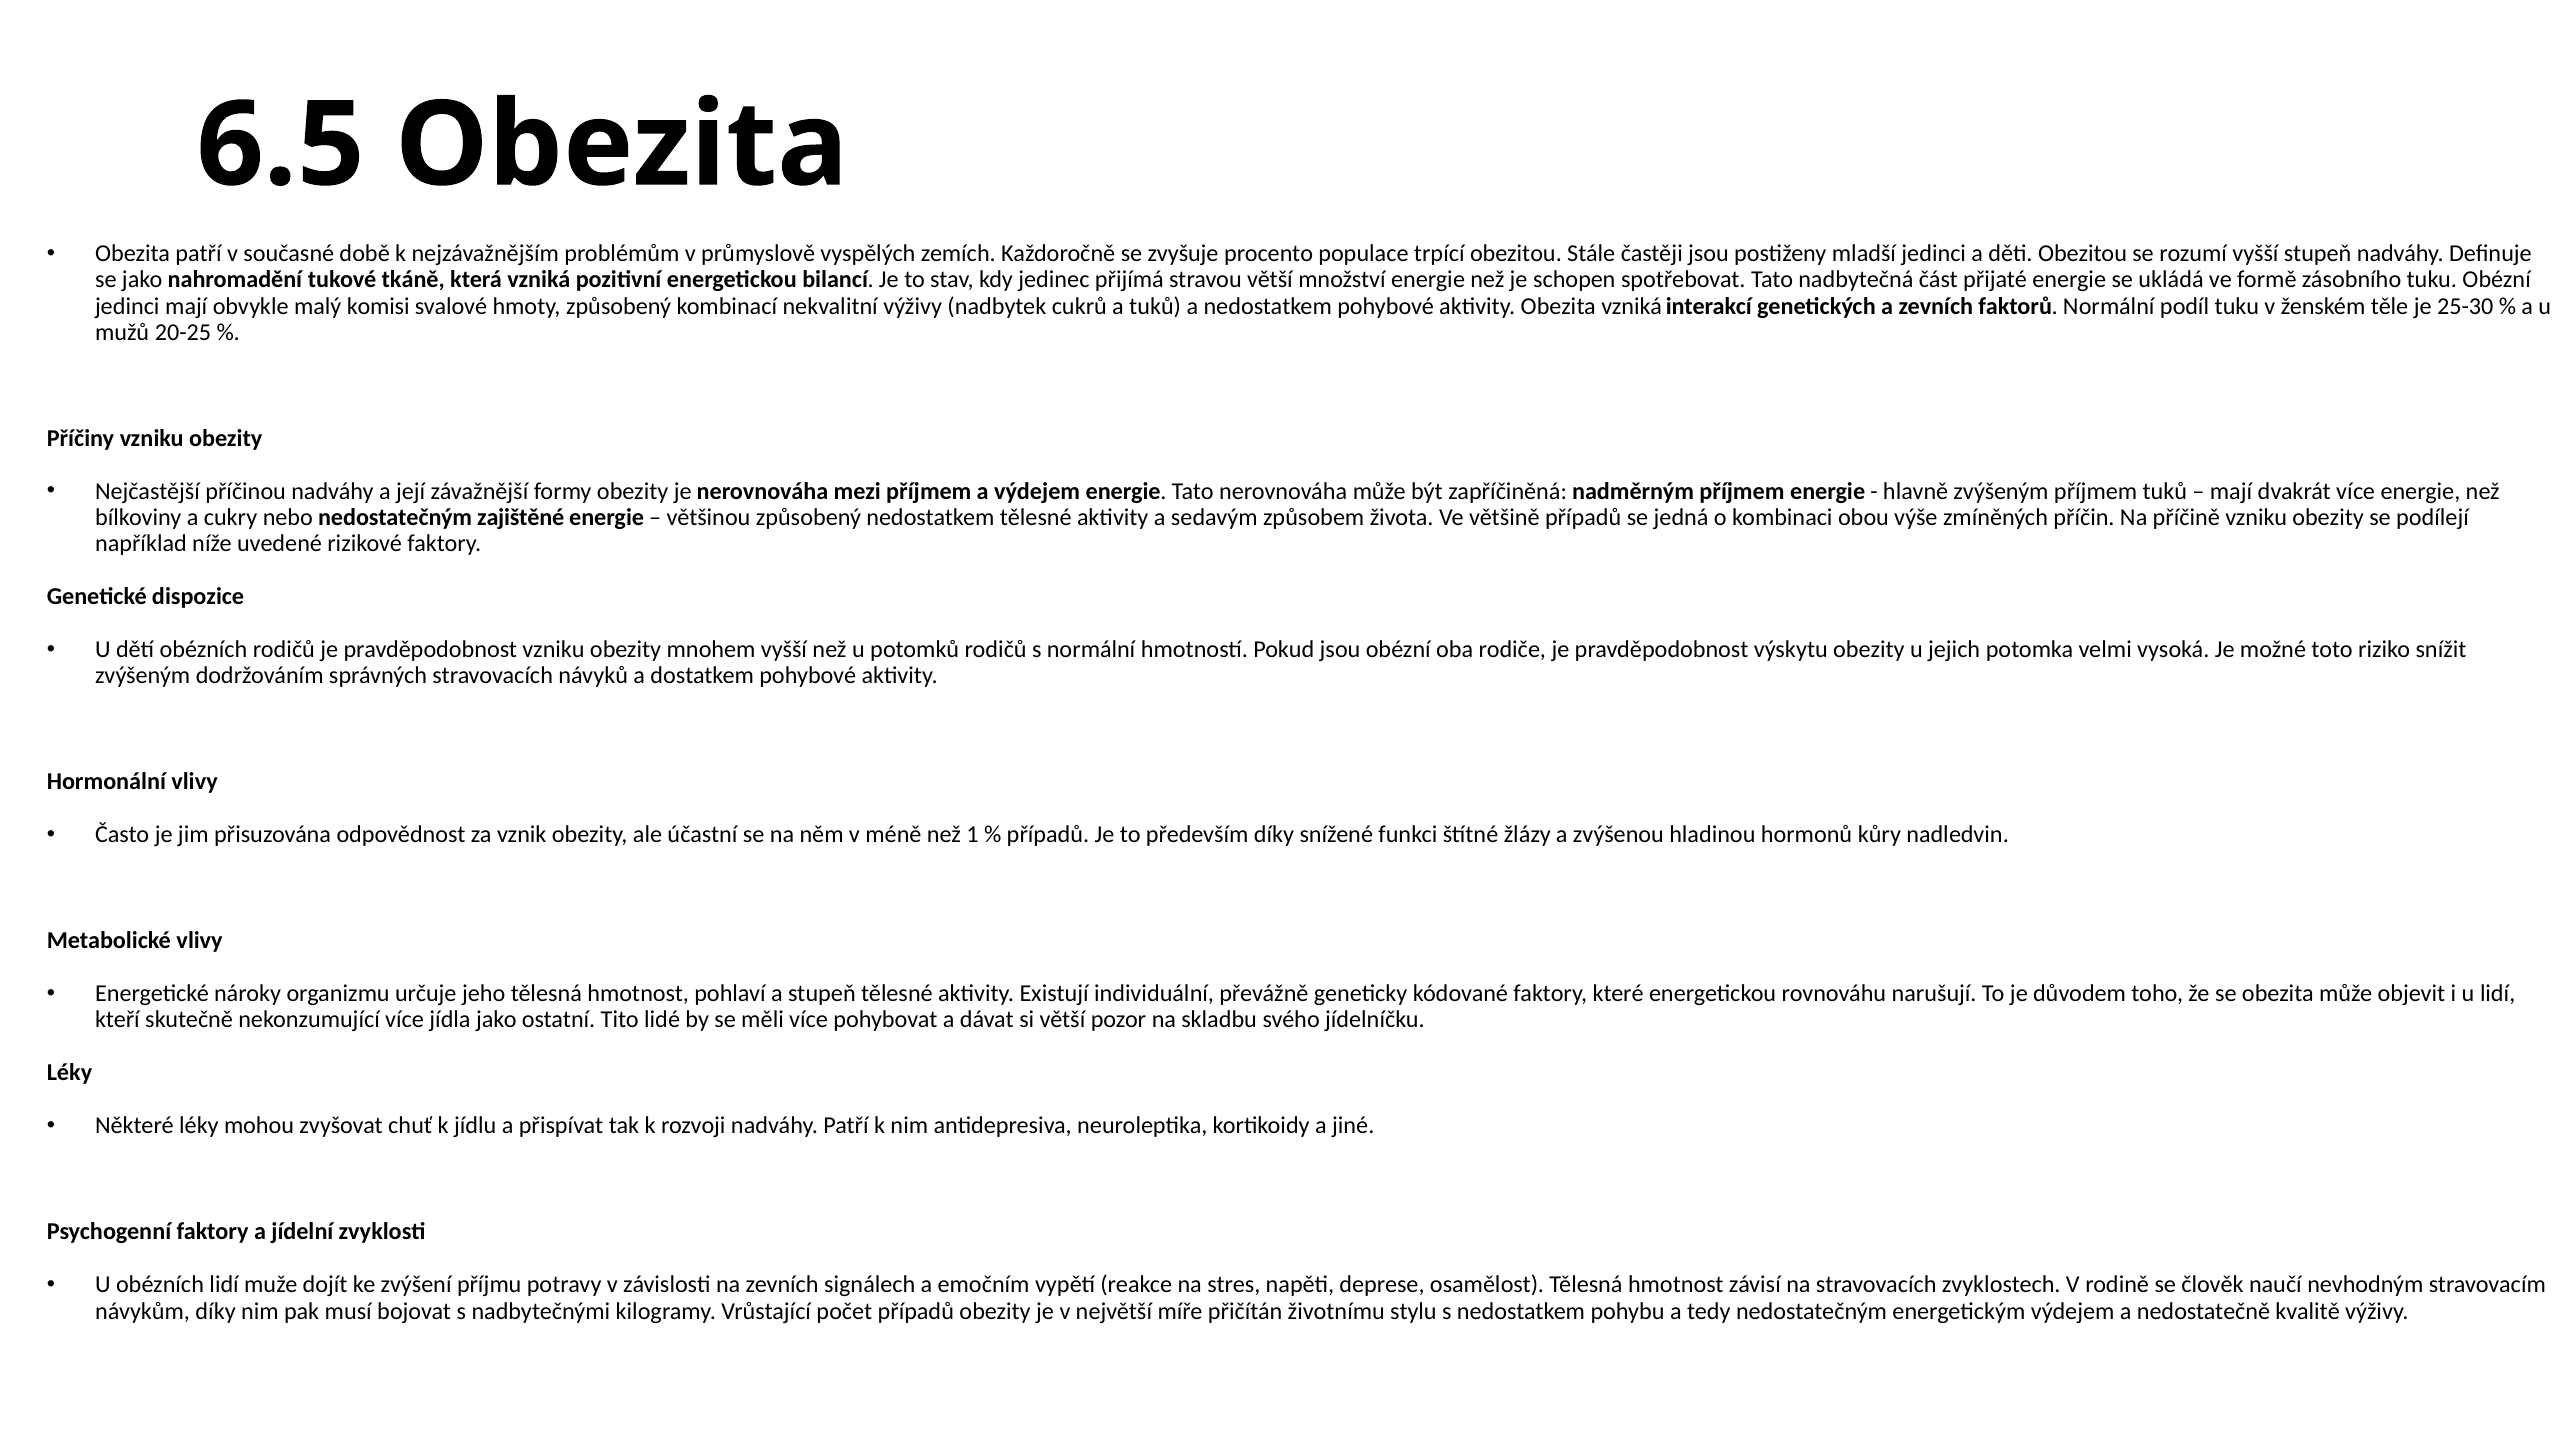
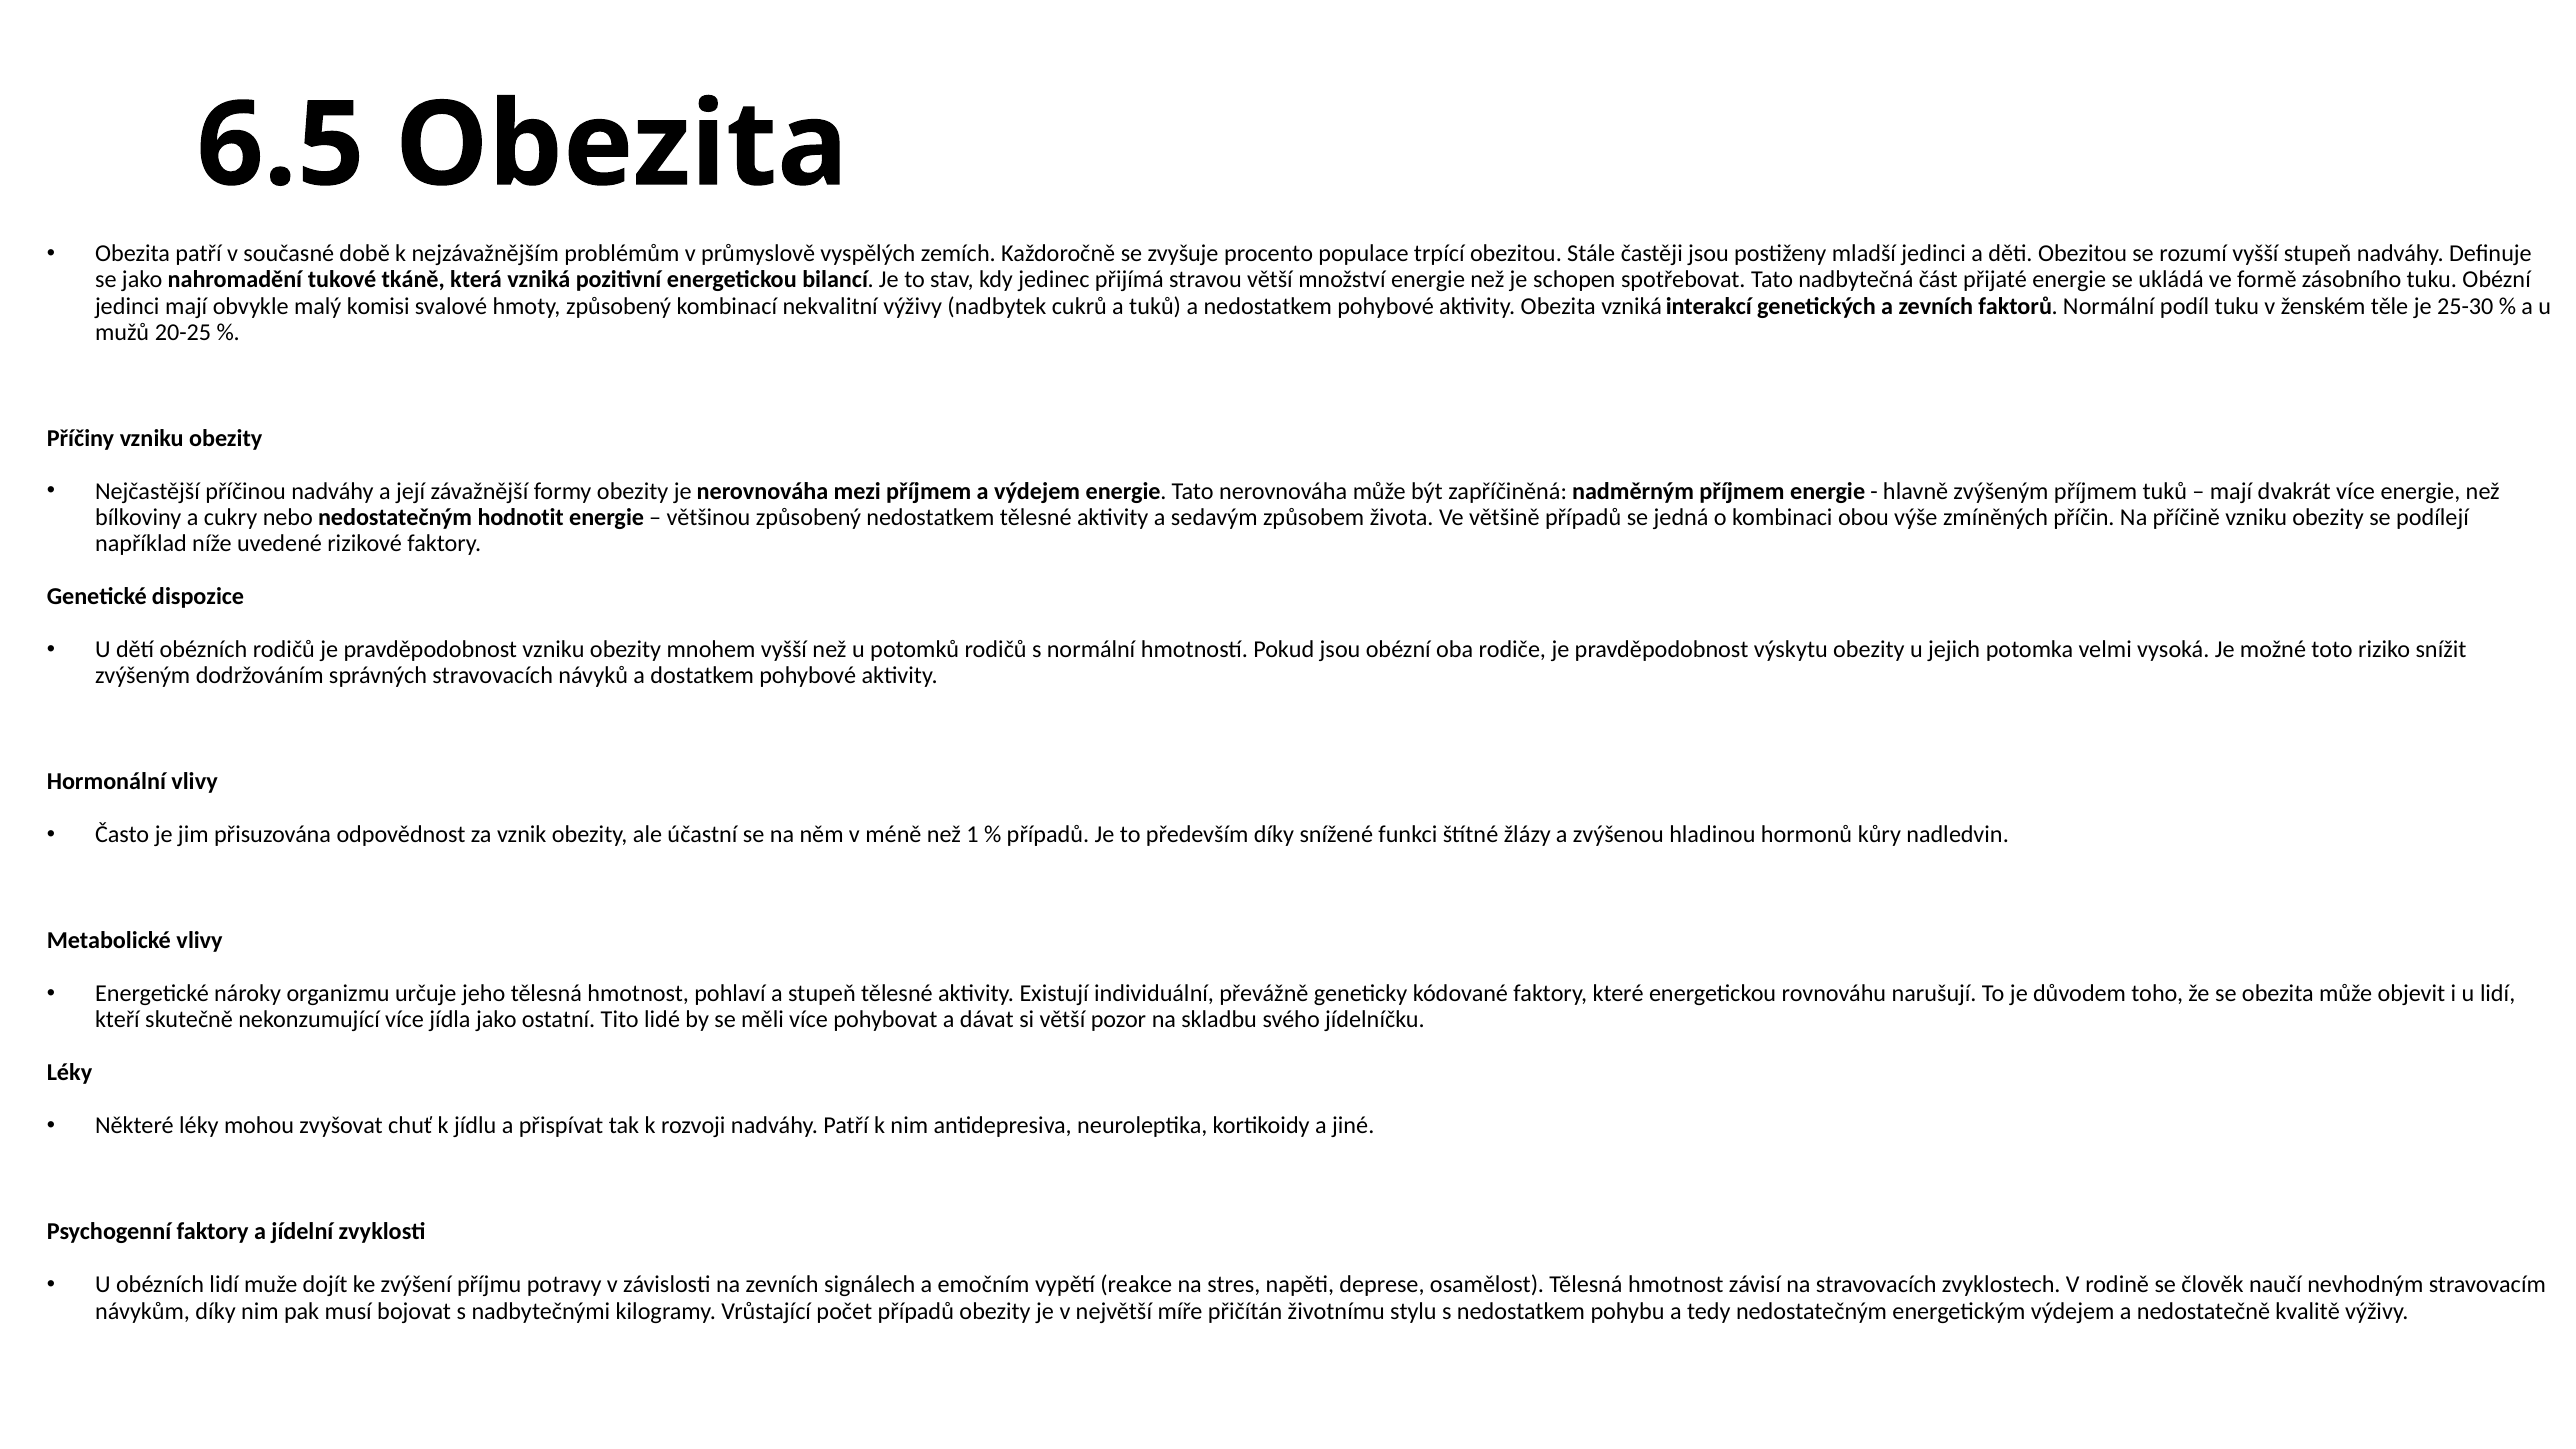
zajištěné: zajištěné -> hodnotit
